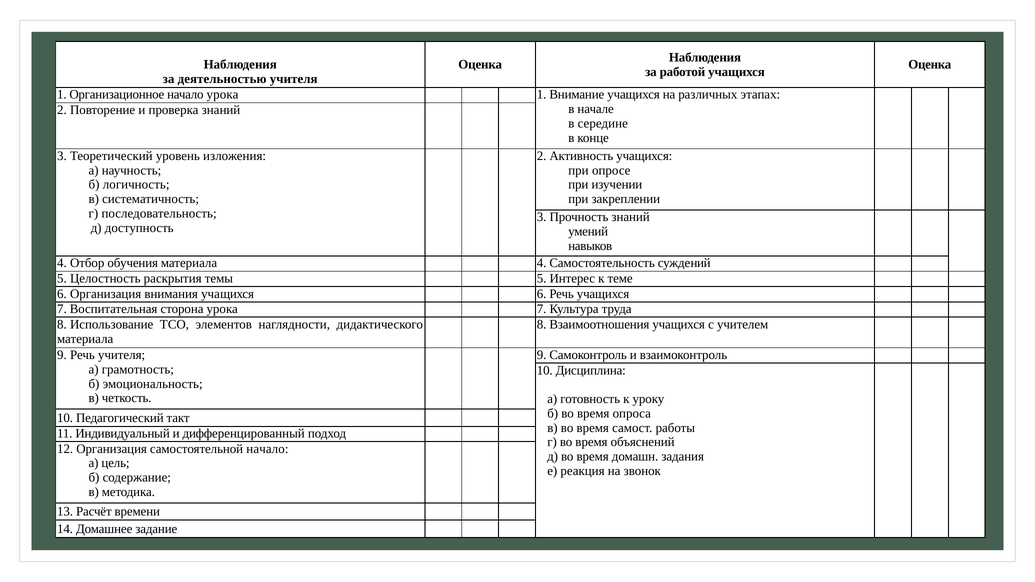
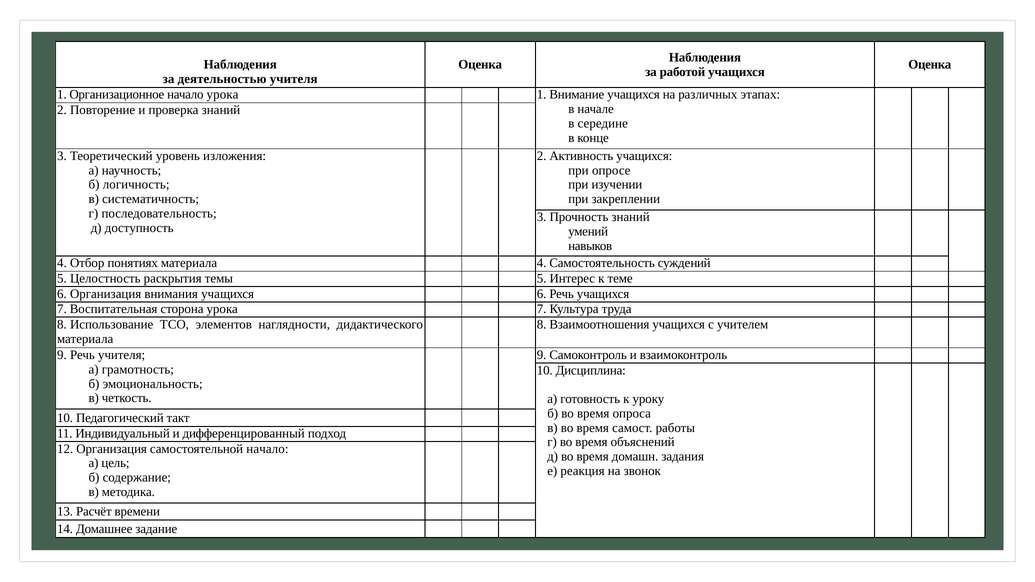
обучения: обучения -> понятиях
